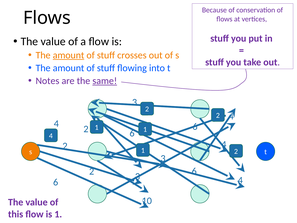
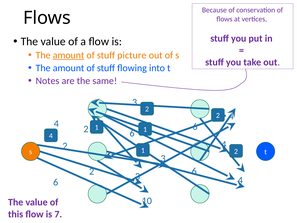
crosses: crosses -> picture
same underline: present -> none
is 1: 1 -> 7
